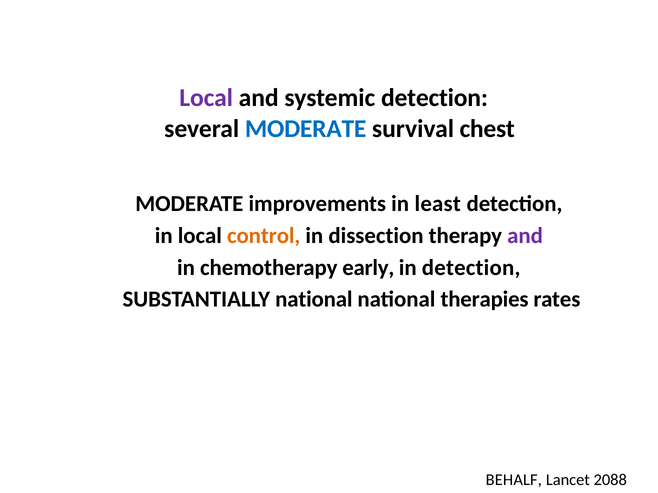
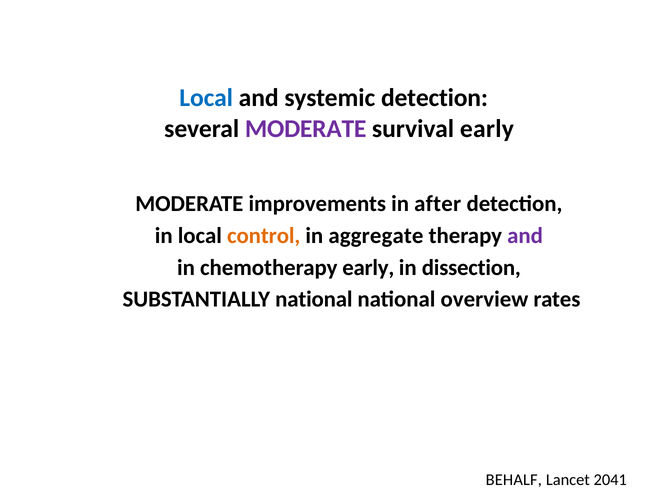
Local at (206, 98) colour: purple -> blue
MODERATE at (306, 129) colour: blue -> purple
survival chest: chest -> early
least: least -> after
dissection: dissection -> aggregate
in detection: detection -> dissection
therapies: therapies -> overview
2088: 2088 -> 2041
